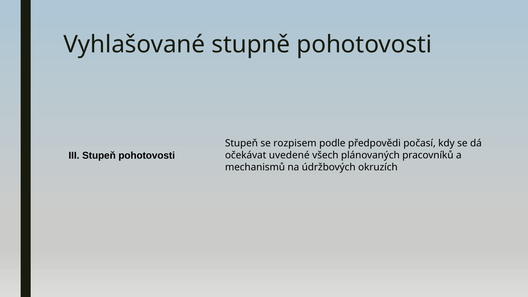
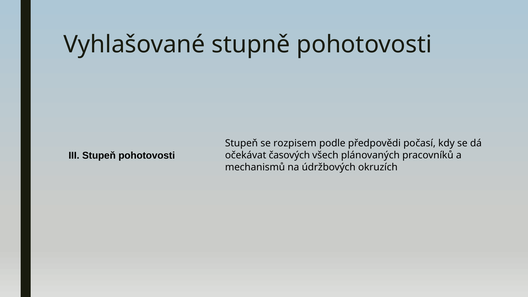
uvedené: uvedené -> časových
